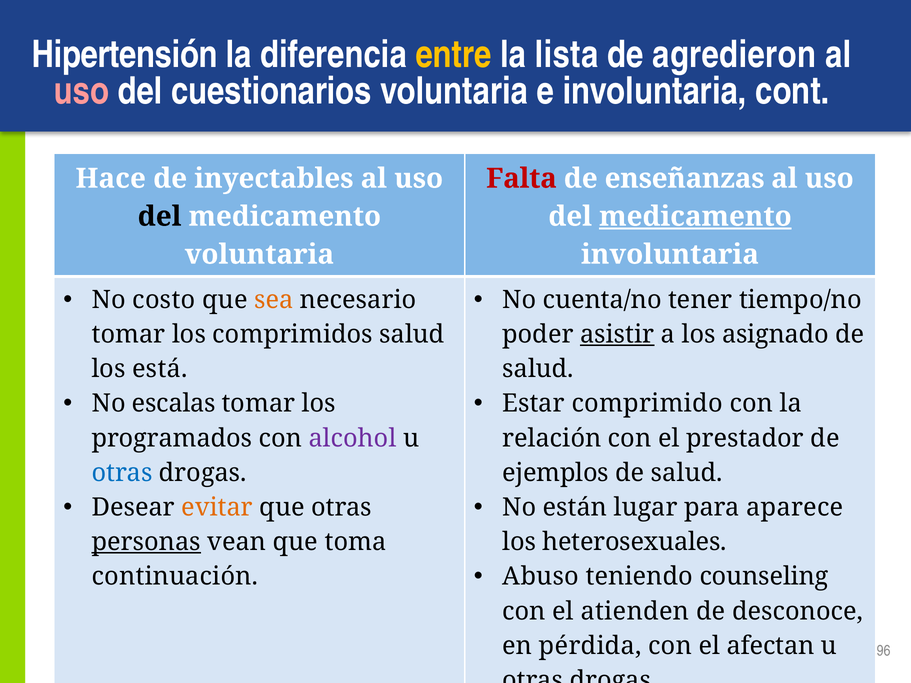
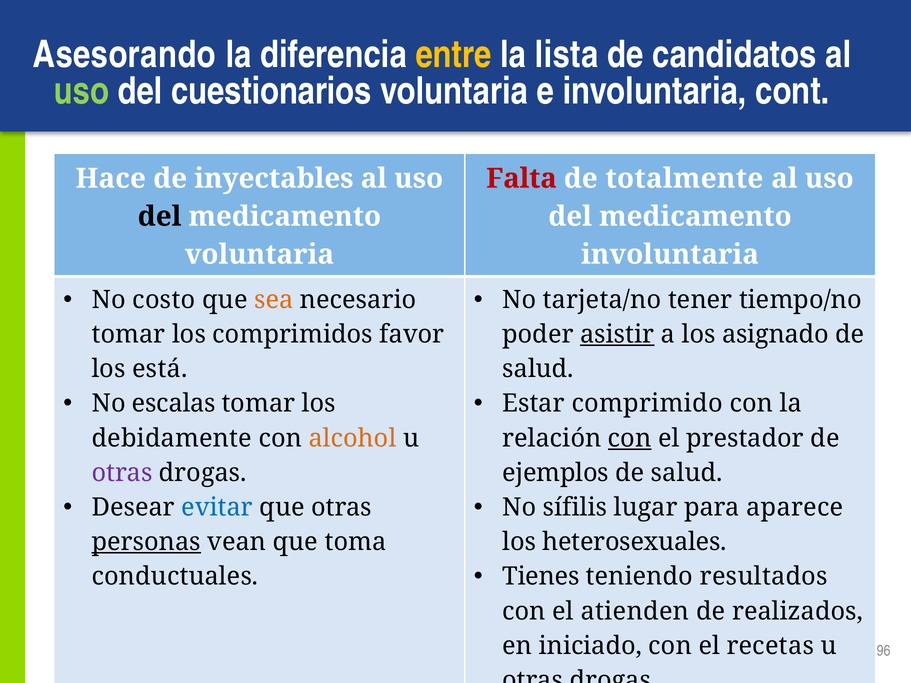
Hipertensión: Hipertensión -> Asesorando
agredieron: agredieron -> candidatos
uso at (81, 91) colour: pink -> light green
enseñanzas: enseñanzas -> totalmente
medicamento at (695, 217) underline: present -> none
cuenta/no: cuenta/no -> tarjeta/no
comprimidos salud: salud -> favor
programados: programados -> debidamente
alcohol colour: purple -> orange
con at (630, 438) underline: none -> present
otras at (122, 473) colour: blue -> purple
evitar colour: orange -> blue
están: están -> sífilis
Abuso: Abuso -> Tienes
counseling: counseling -> resultados
continuación: continuación -> conductuales
desconoce: desconoce -> realizados
pérdida: pérdida -> iniciado
afectan: afectan -> recetas
